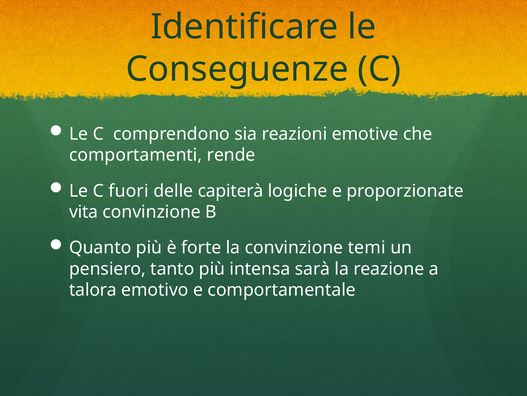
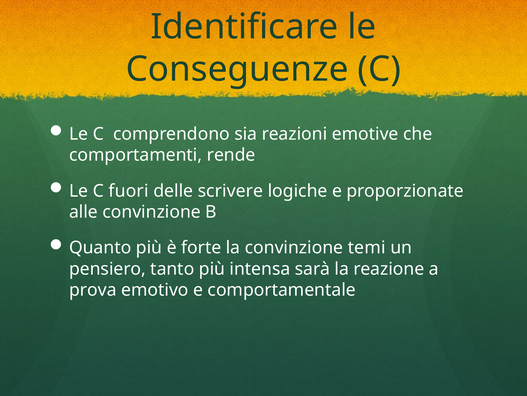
capiterà: capiterà -> scrivere
vita: vita -> alle
talora: talora -> prova
